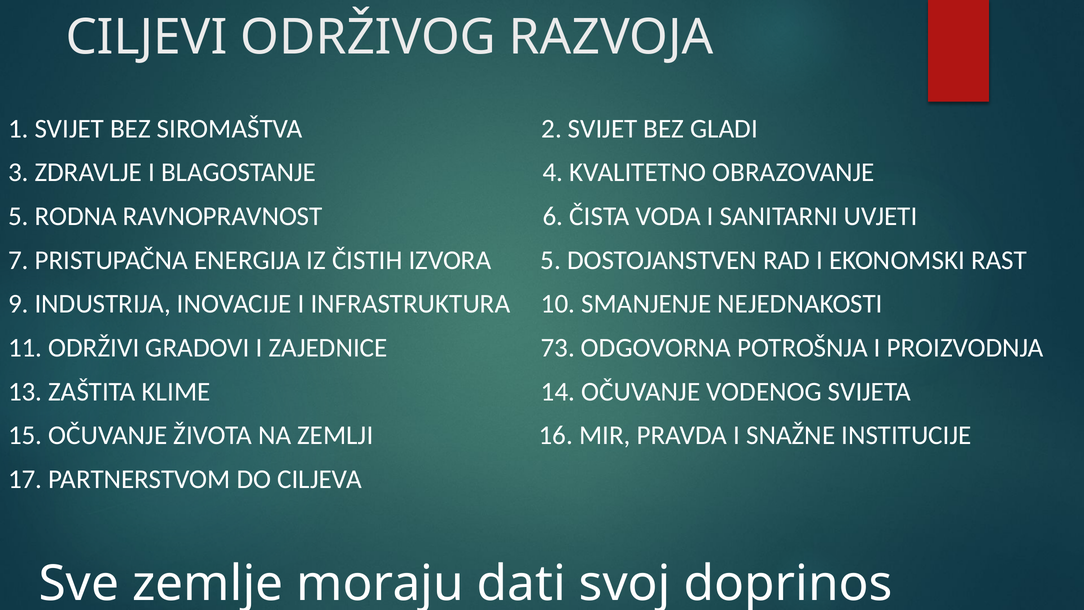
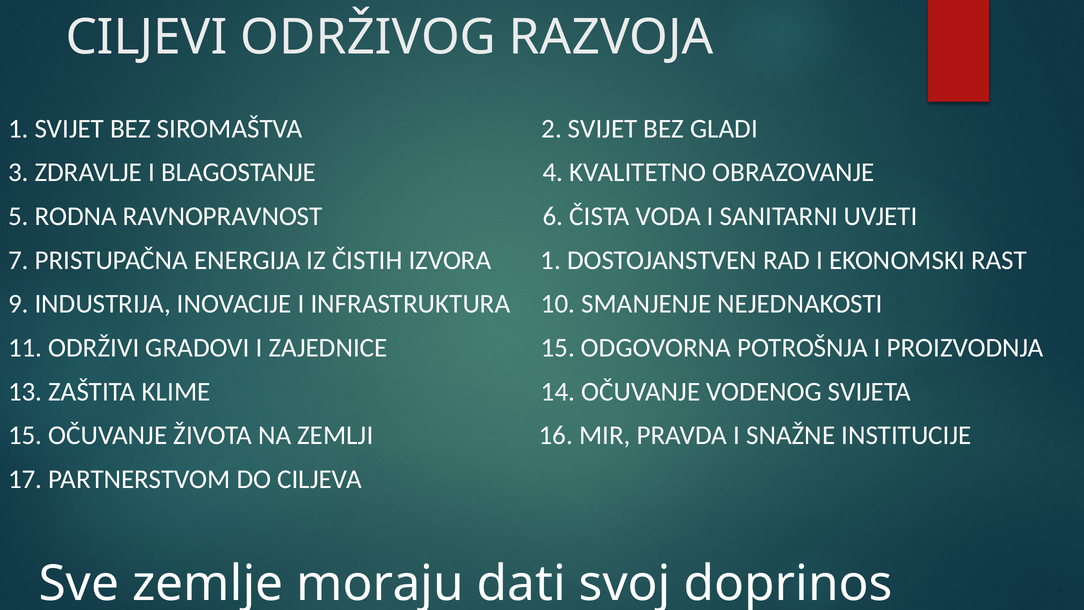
IZVORA 5: 5 -> 1
ZAJEDNICE 73: 73 -> 15
